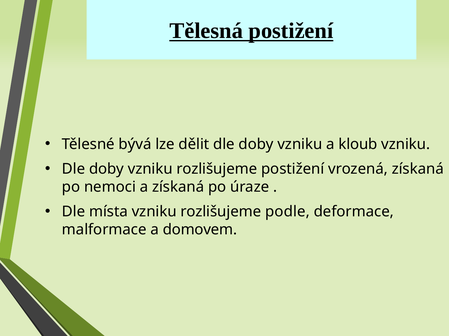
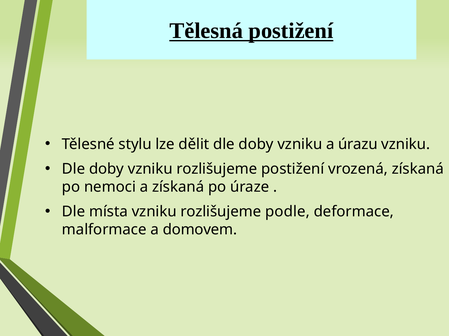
bývá: bývá -> stylu
kloub: kloub -> úrazu
